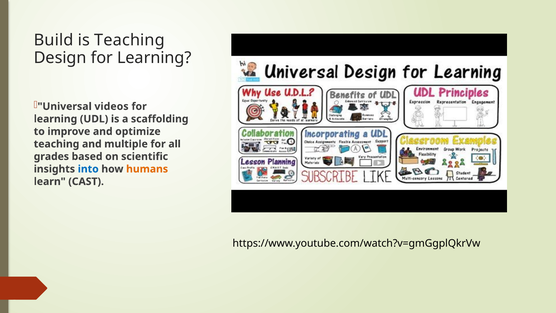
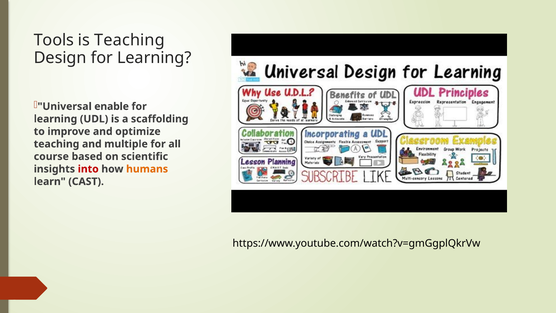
Build: Build -> Tools
videos: videos -> enable
grades: grades -> course
into colour: blue -> red
